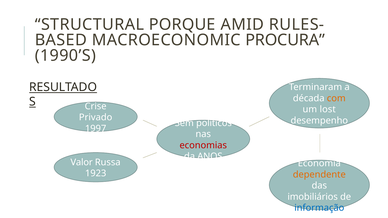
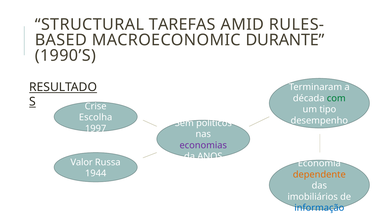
PORQUE: PORQUE -> TAREFAS
PROCURA: PROCURA -> DURANTE
com colour: orange -> green
lost: lost -> tipo
Privado: Privado -> Escolha
economias colour: red -> purple
1923: 1923 -> 1944
